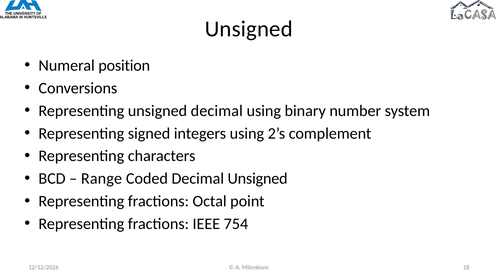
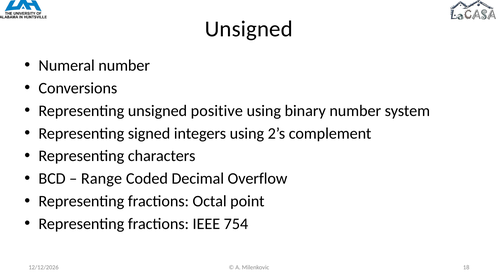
Numeral position: position -> number
unsigned decimal: decimal -> positive
Decimal Unsigned: Unsigned -> Overflow
